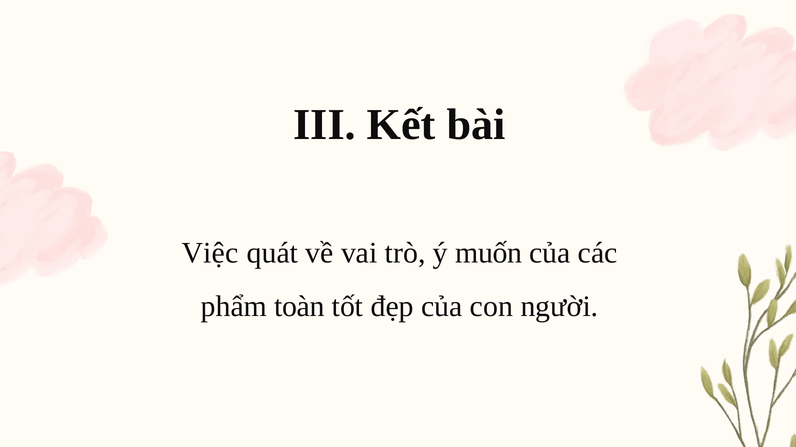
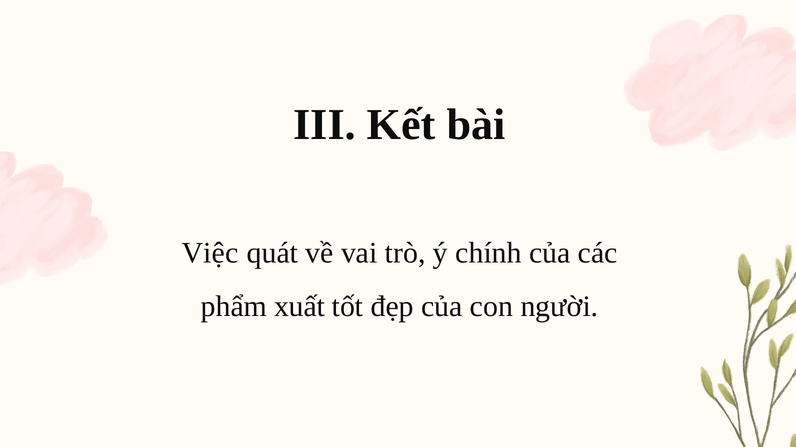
muốn: muốn -> chính
toàn: toàn -> xuất
